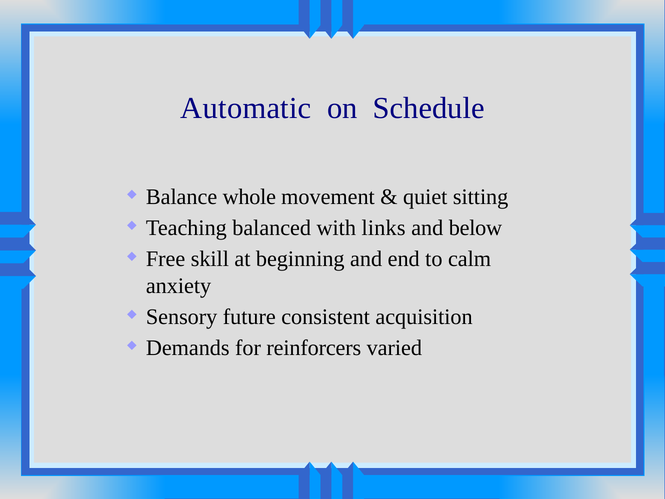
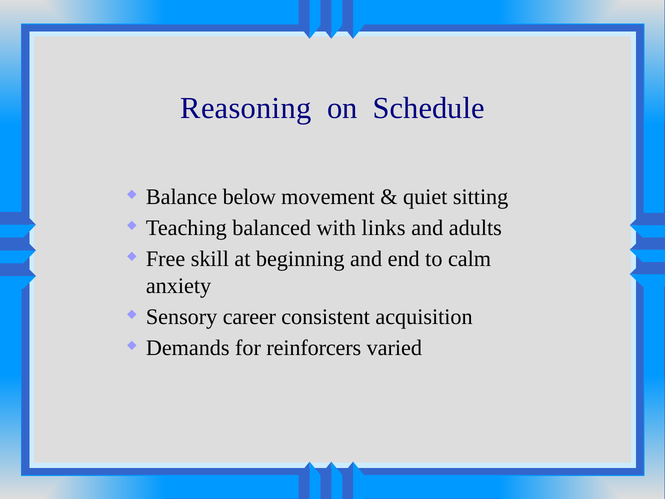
Automatic: Automatic -> Reasoning
whole: whole -> below
below: below -> adults
future: future -> career
